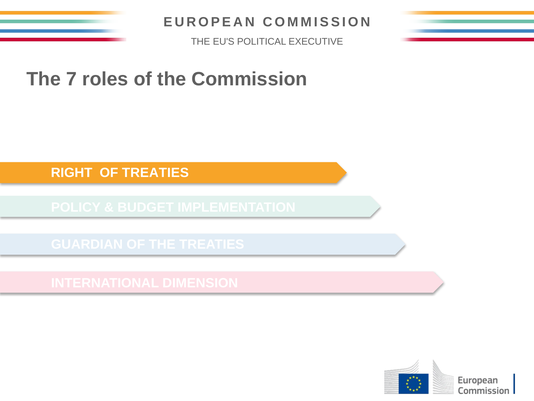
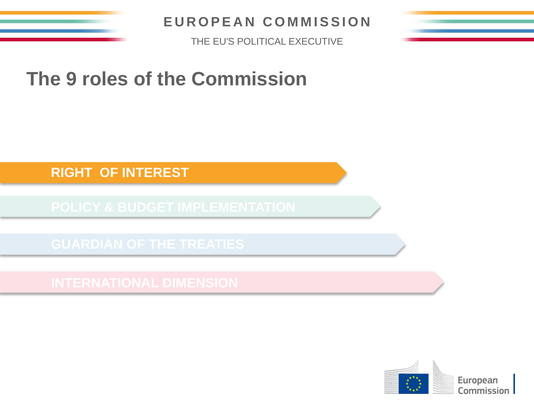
7: 7 -> 9
OF TREATIES: TREATIES -> INTEREST
